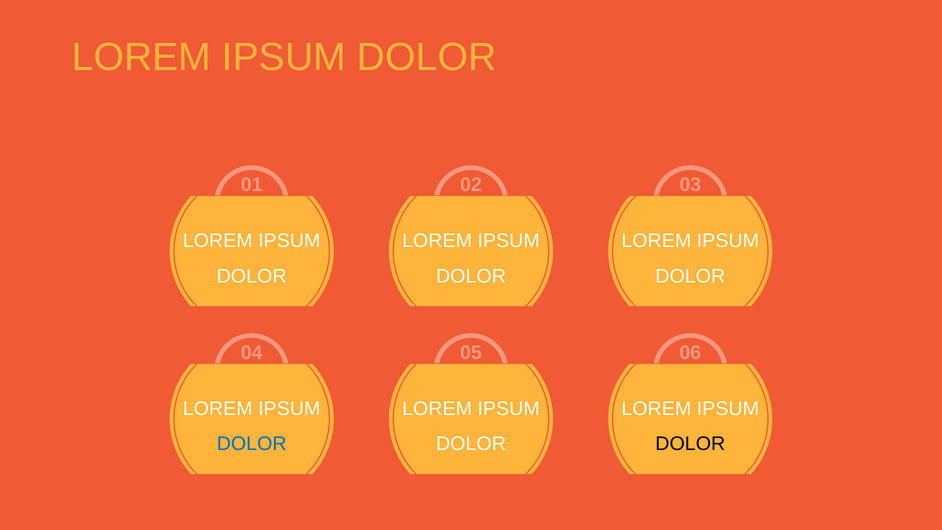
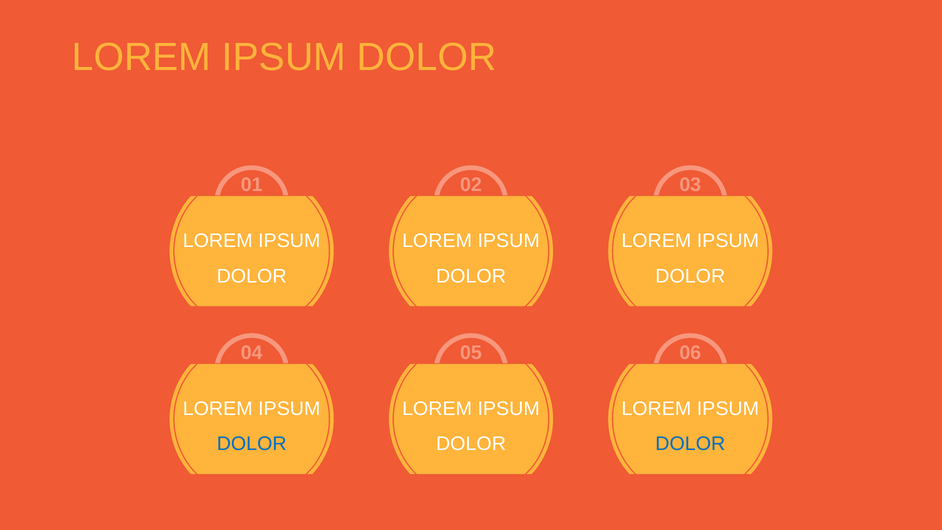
DOLOR at (690, 444) colour: black -> blue
